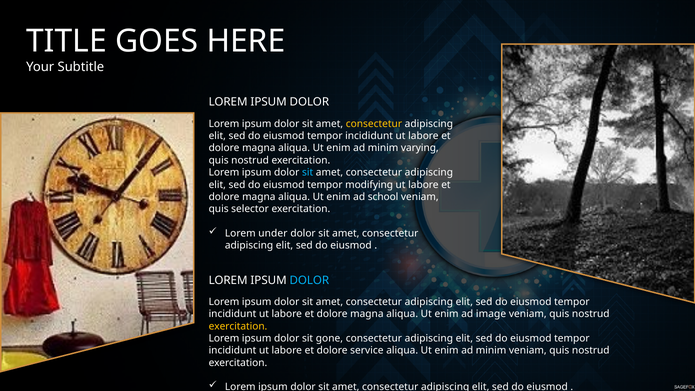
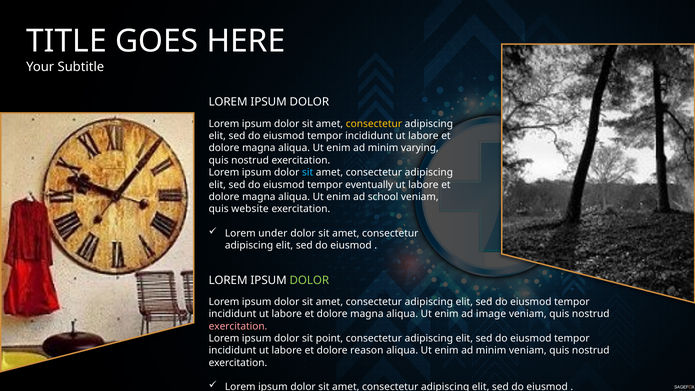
modifying: modifying -> eventually
selector: selector -> website
DOLOR at (309, 280) colour: light blue -> light green
exercitation at (238, 326) colour: yellow -> pink
gone: gone -> point
service: service -> reason
